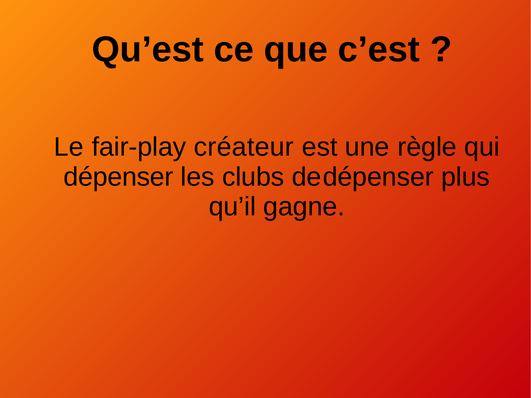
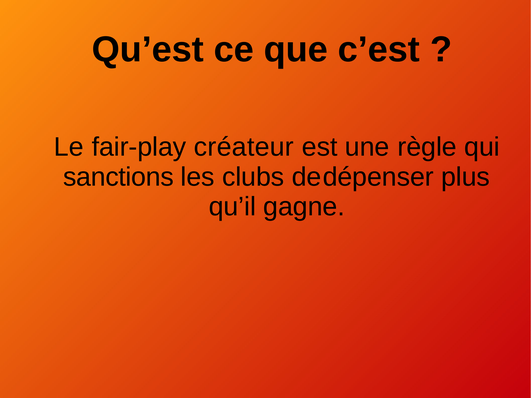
dépenser: dépenser -> sanctions
